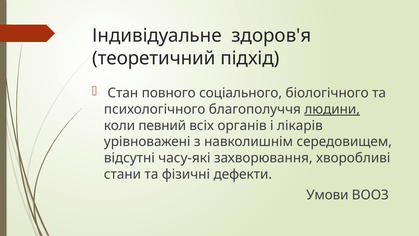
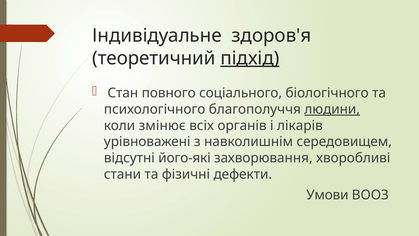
підхід underline: none -> present
певний: певний -> змінює
часу-які: часу-які -> його-які
